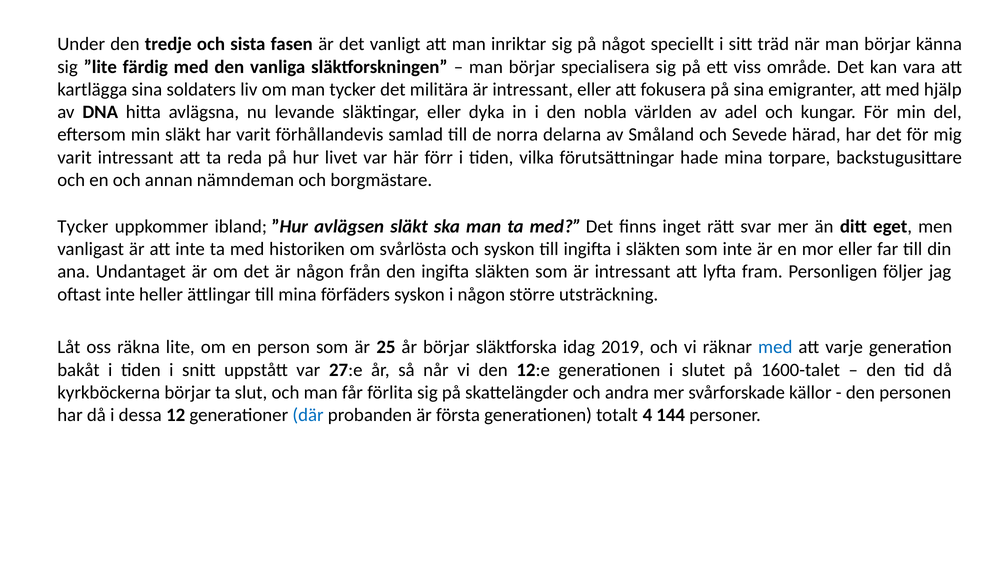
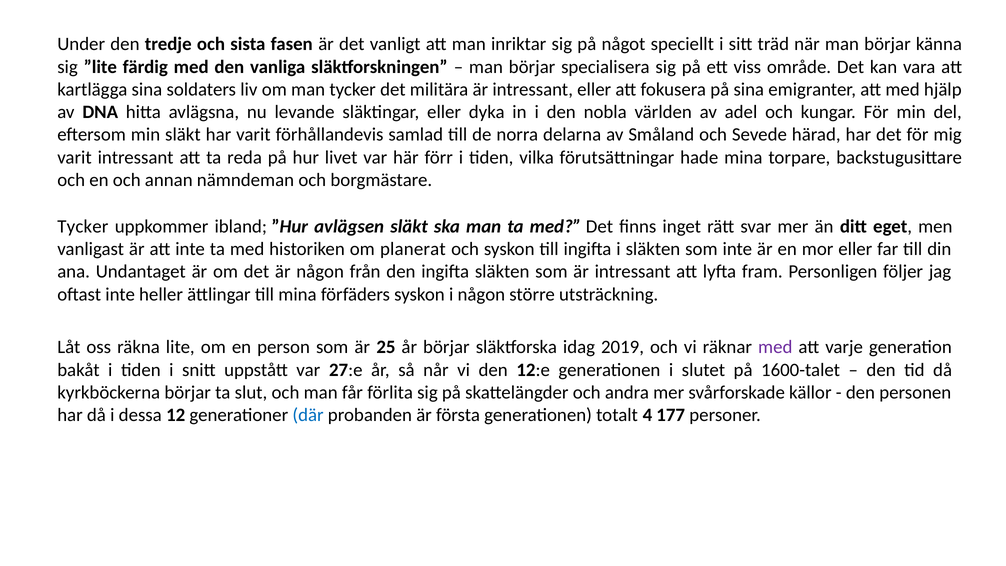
svårlösta: svårlösta -> planerat
med at (775, 347) colour: blue -> purple
144: 144 -> 177
